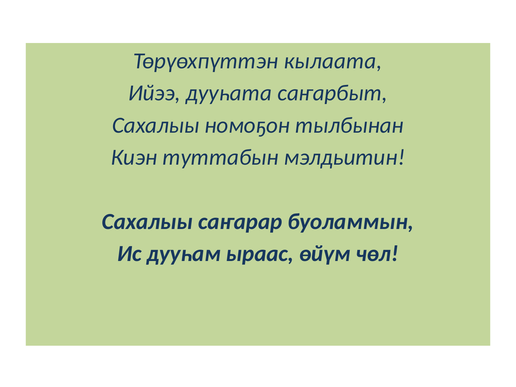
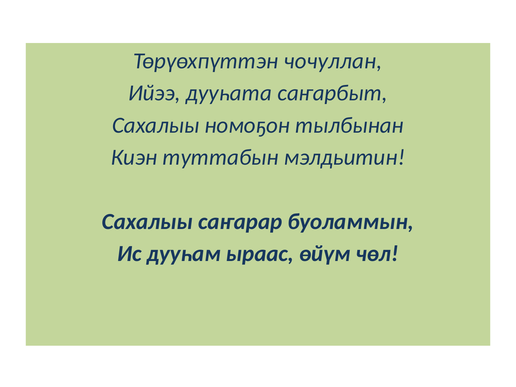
кылаата: кылаата -> чочуллан
